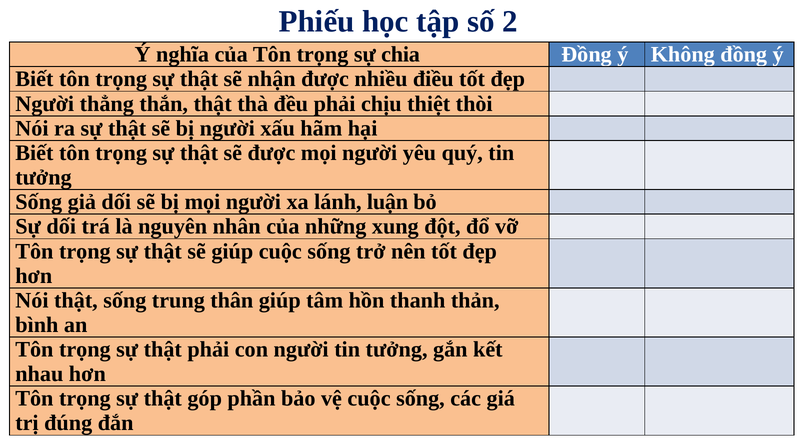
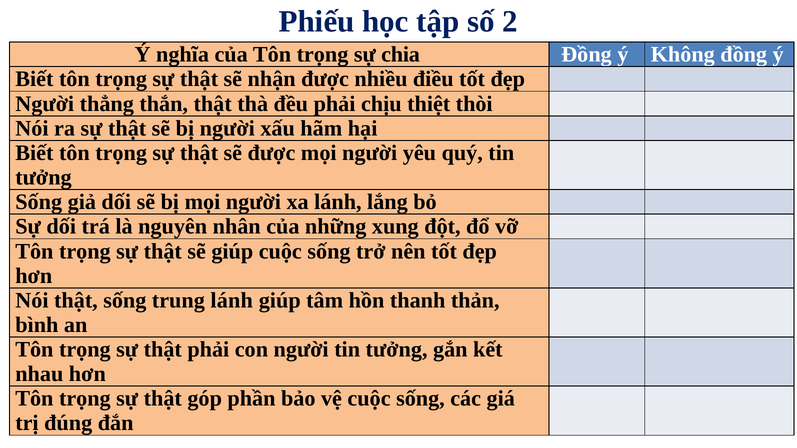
luận: luận -> lắng
trung thân: thân -> lánh
